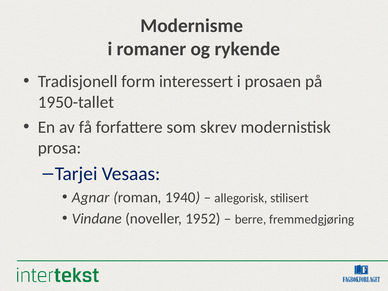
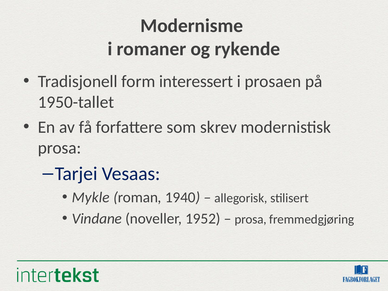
Agnar: Agnar -> Mykle
berre at (251, 219): berre -> prosa
